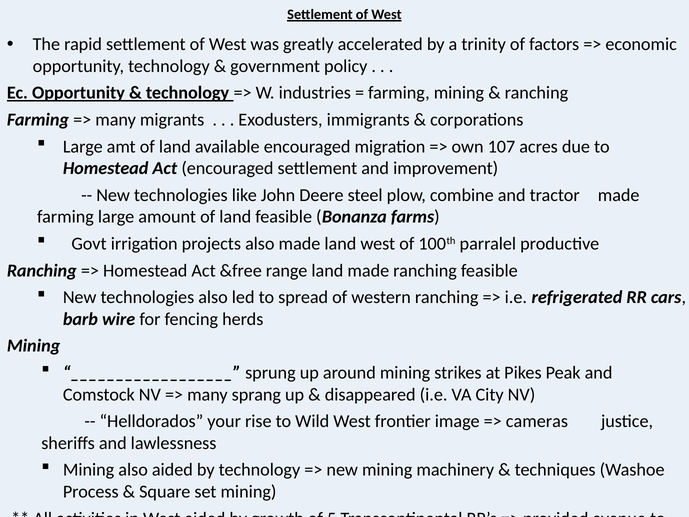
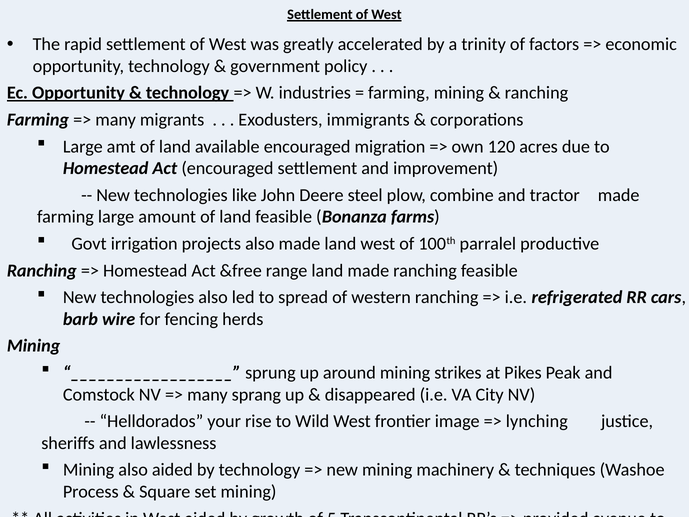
107: 107 -> 120
cameras: cameras -> lynching
